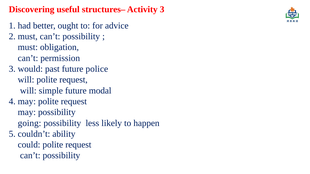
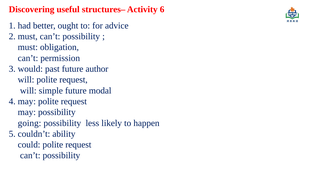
Activity 3: 3 -> 6
police: police -> author
